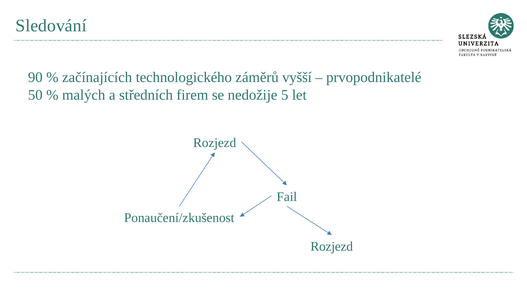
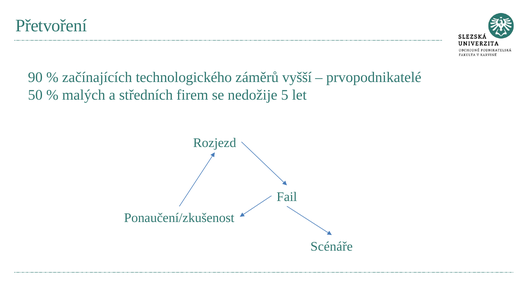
Sledování: Sledování -> Přetvoření
Rozjezd at (332, 247): Rozjezd -> Scénáře
